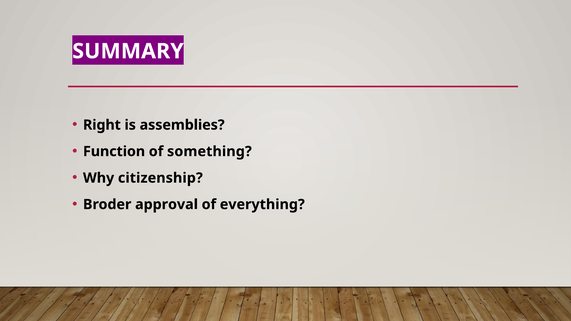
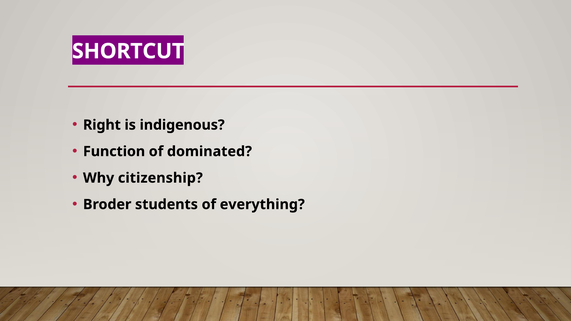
SUMMARY: SUMMARY -> SHORTCUT
assemblies: assemblies -> indigenous
something: something -> dominated
approval: approval -> students
